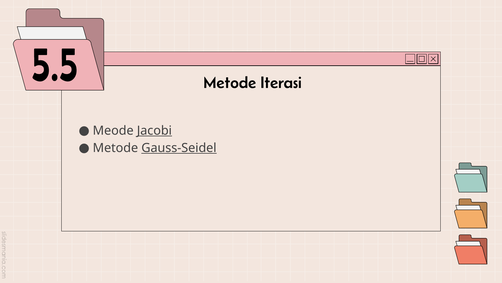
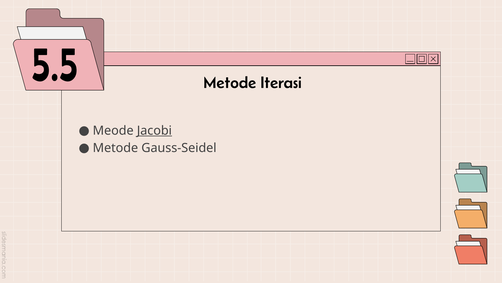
Gauss-Seidel underline: present -> none
